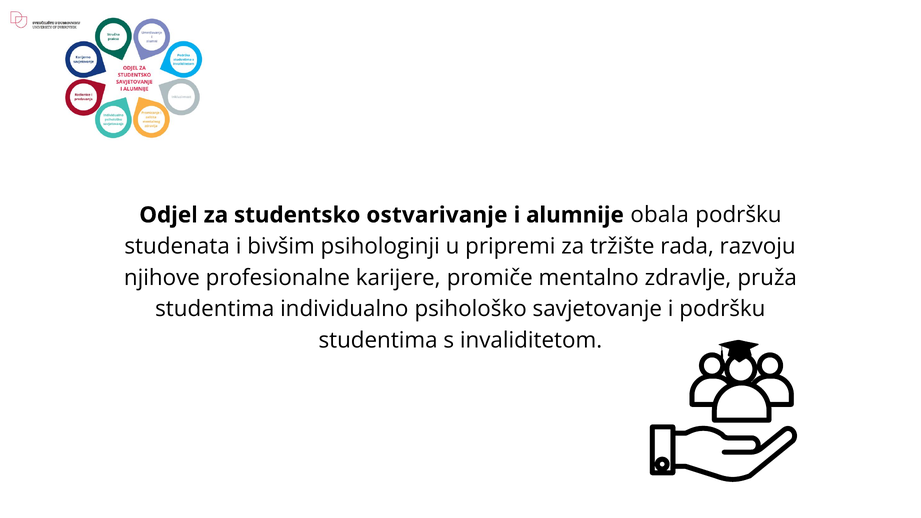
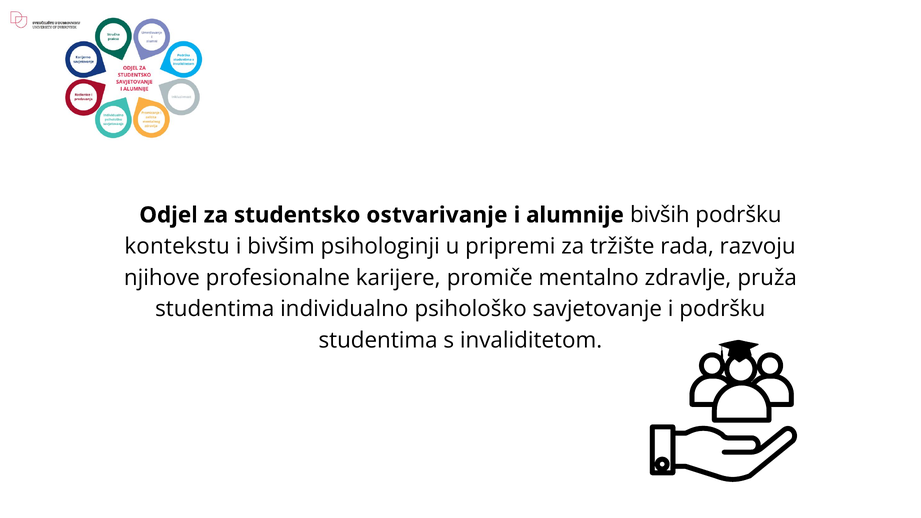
obala: obala -> bivših
studenata: studenata -> kontekstu
